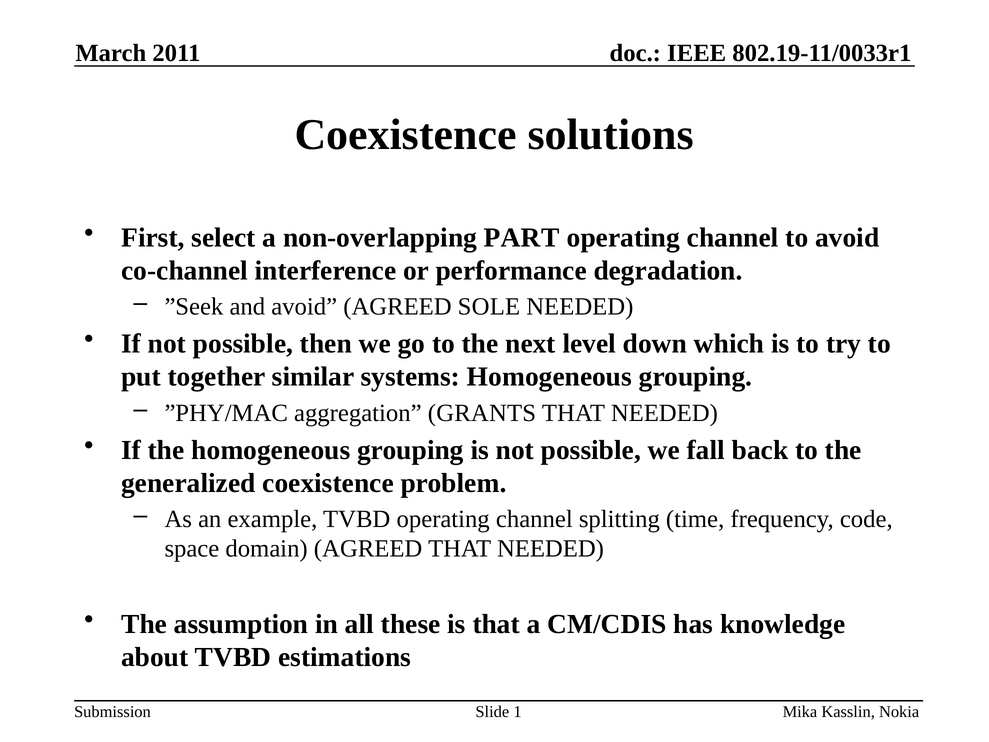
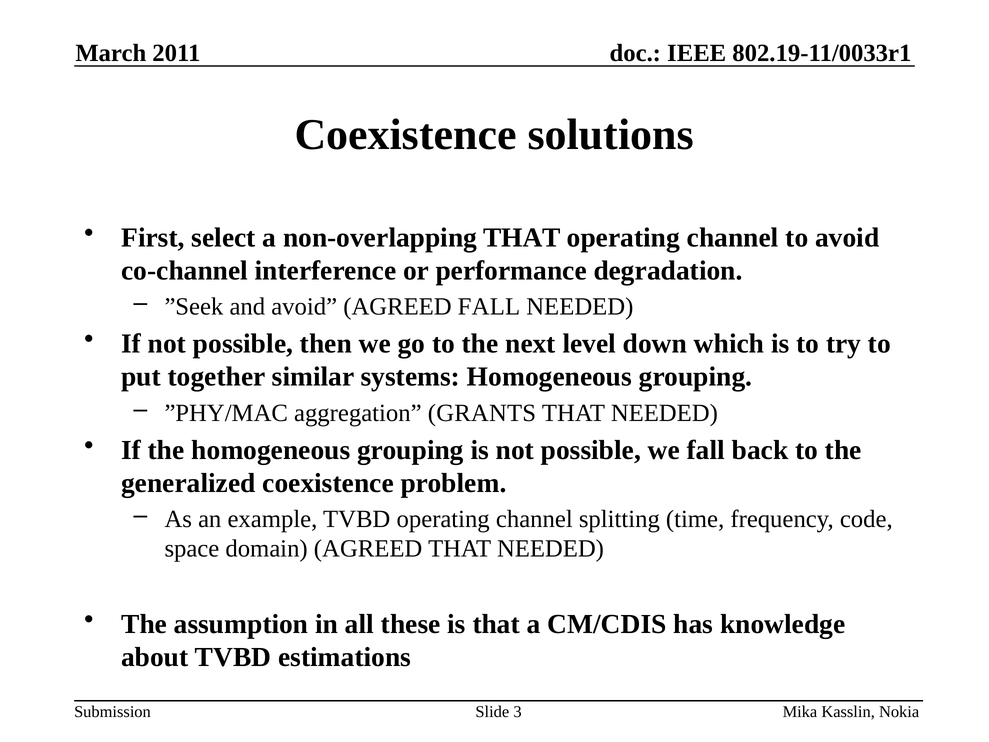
non-overlapping PART: PART -> THAT
AGREED SOLE: SOLE -> FALL
1: 1 -> 3
